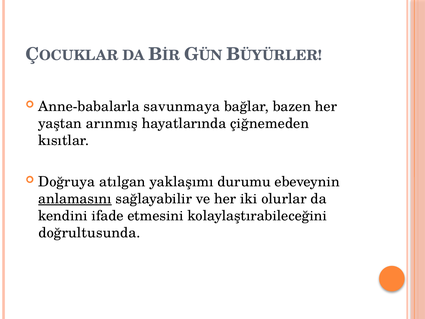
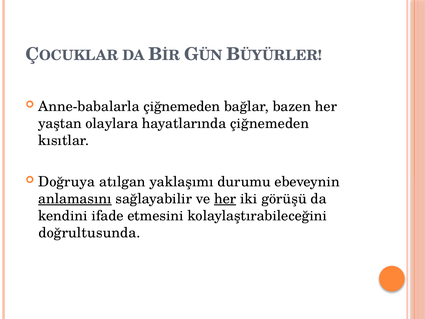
Anne-babalarla savunmaya: savunmaya -> çiğnemeden
arınmış: arınmış -> olaylara
her at (225, 199) underline: none -> present
olurlar: olurlar -> görüşü
